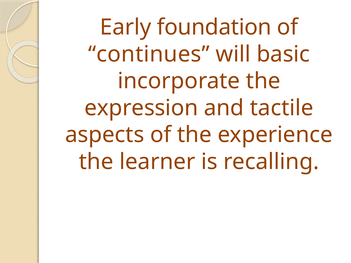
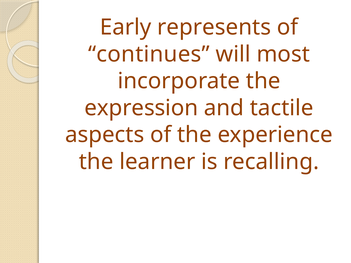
foundation: foundation -> represents
basic: basic -> most
